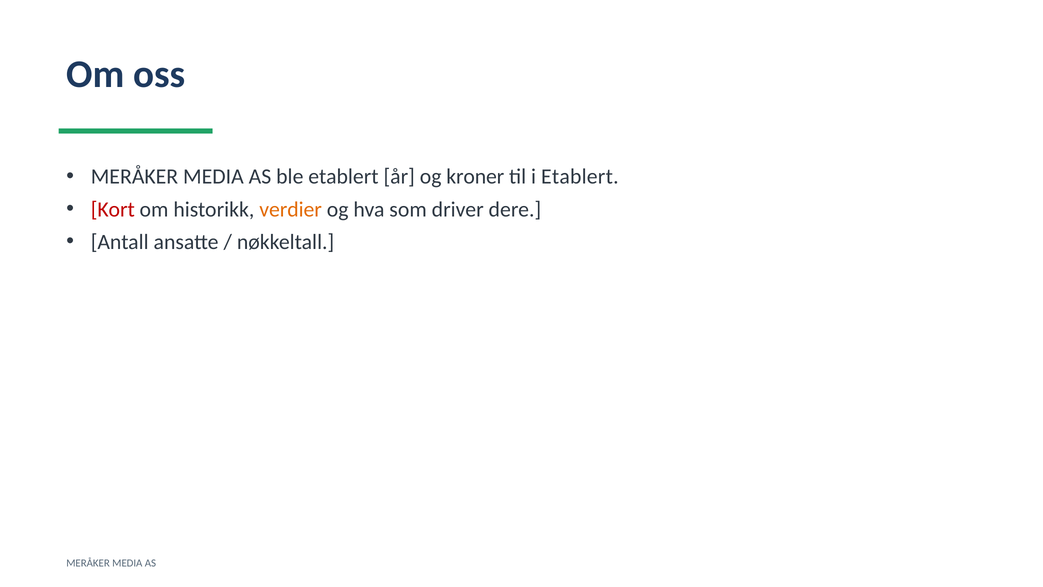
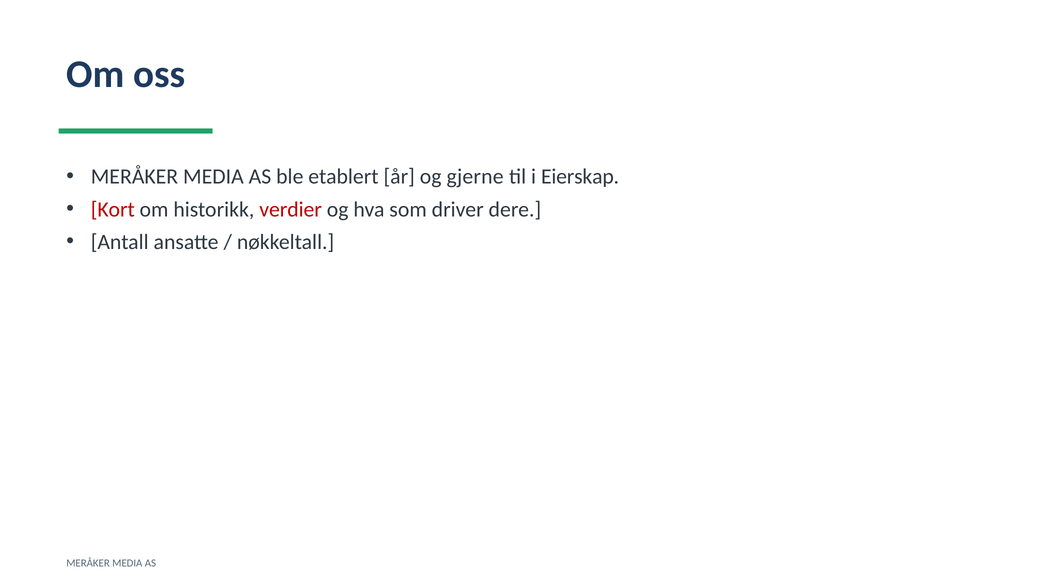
kroner: kroner -> gjerne
i Etablert: Etablert -> Eierskap
verdier colour: orange -> red
